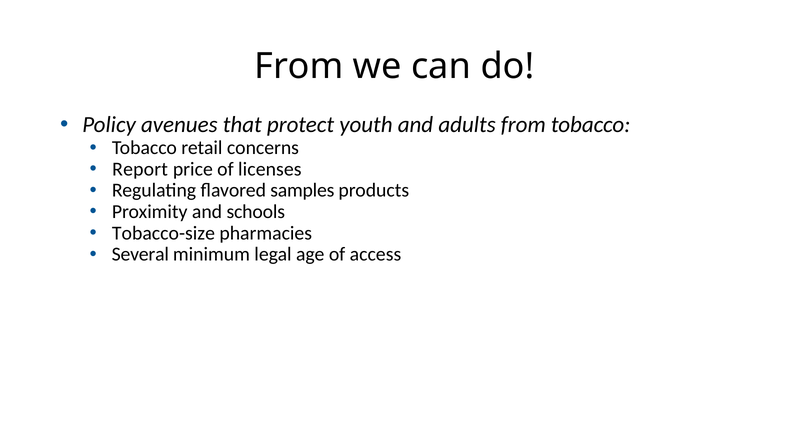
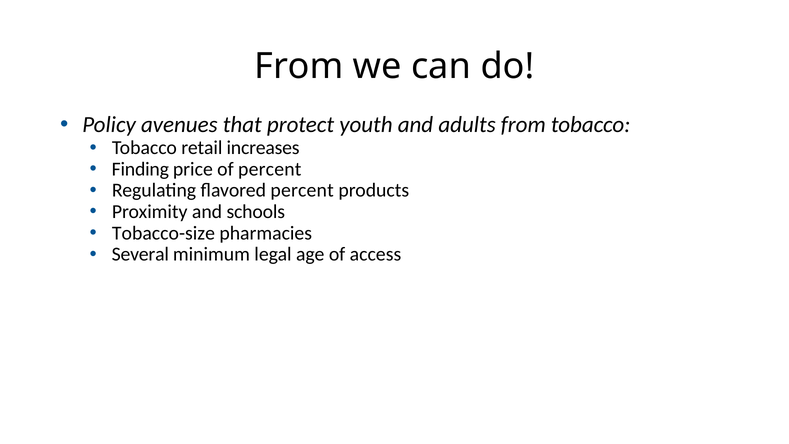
concerns: concerns -> increases
Report: Report -> Finding
of licenses: licenses -> percent
flavored samples: samples -> percent
